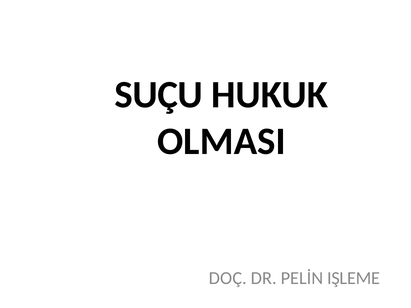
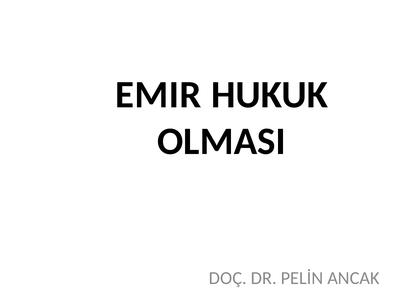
SUÇU: SUÇU -> EMIR
IŞLEME: IŞLEME -> ANCAK
